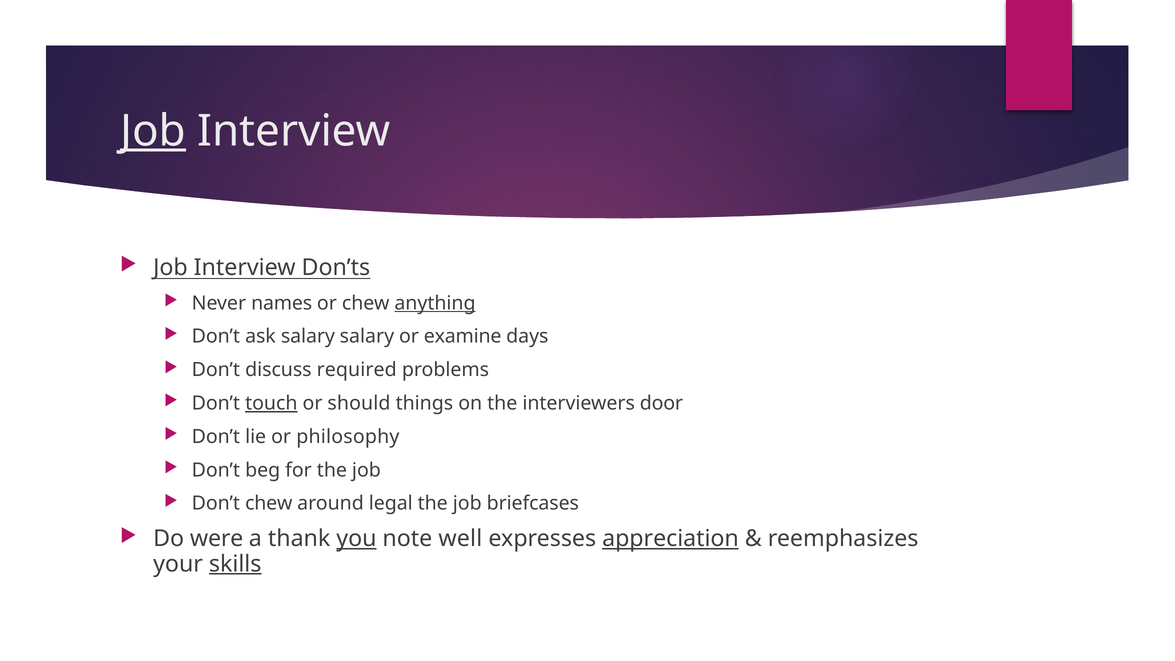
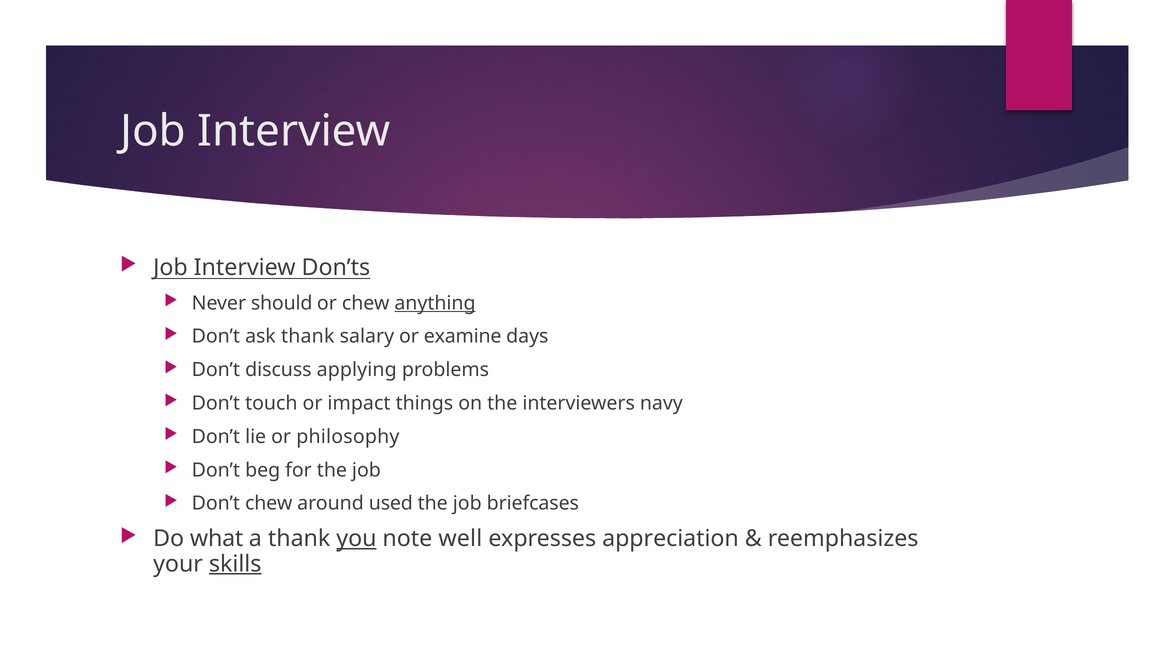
Job at (153, 131) underline: present -> none
names: names -> should
ask salary: salary -> thank
required: required -> applying
touch underline: present -> none
should: should -> impact
door: door -> navy
legal: legal -> used
were: were -> what
appreciation underline: present -> none
